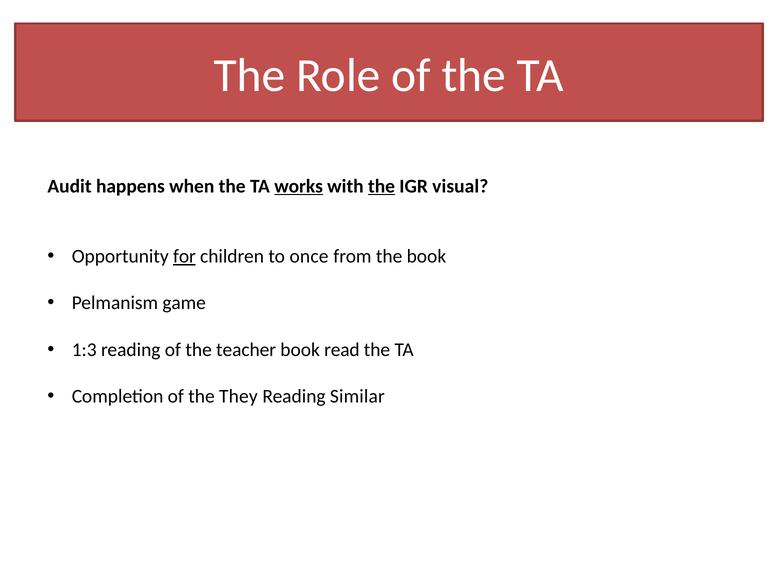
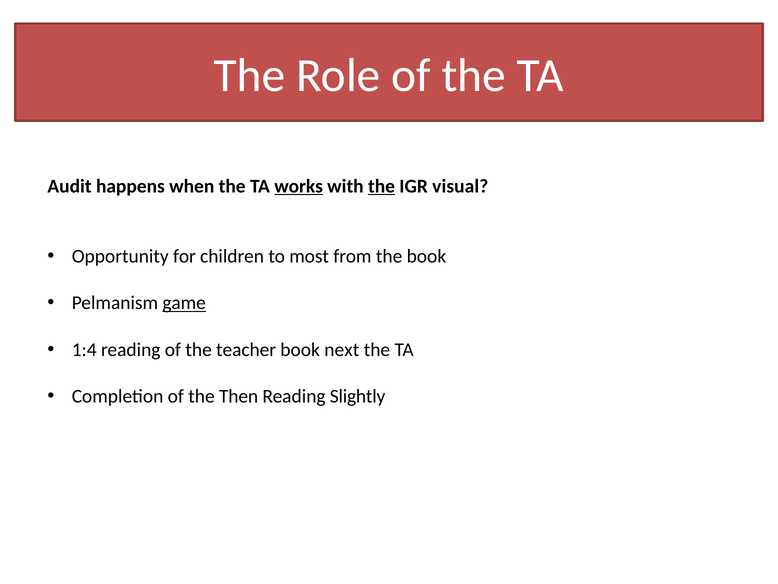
for underline: present -> none
once: once -> most
game underline: none -> present
1:3: 1:3 -> 1:4
read: read -> next
They: They -> Then
Similar: Similar -> Slightly
